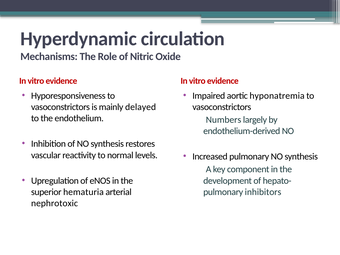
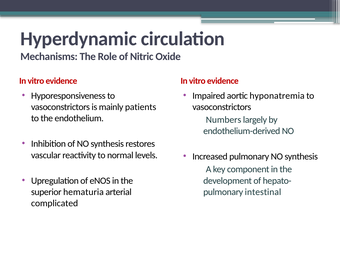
delayed: delayed -> patients
inhibitors: inhibitors -> intestinal
nephrotoxic: nephrotoxic -> complicated
